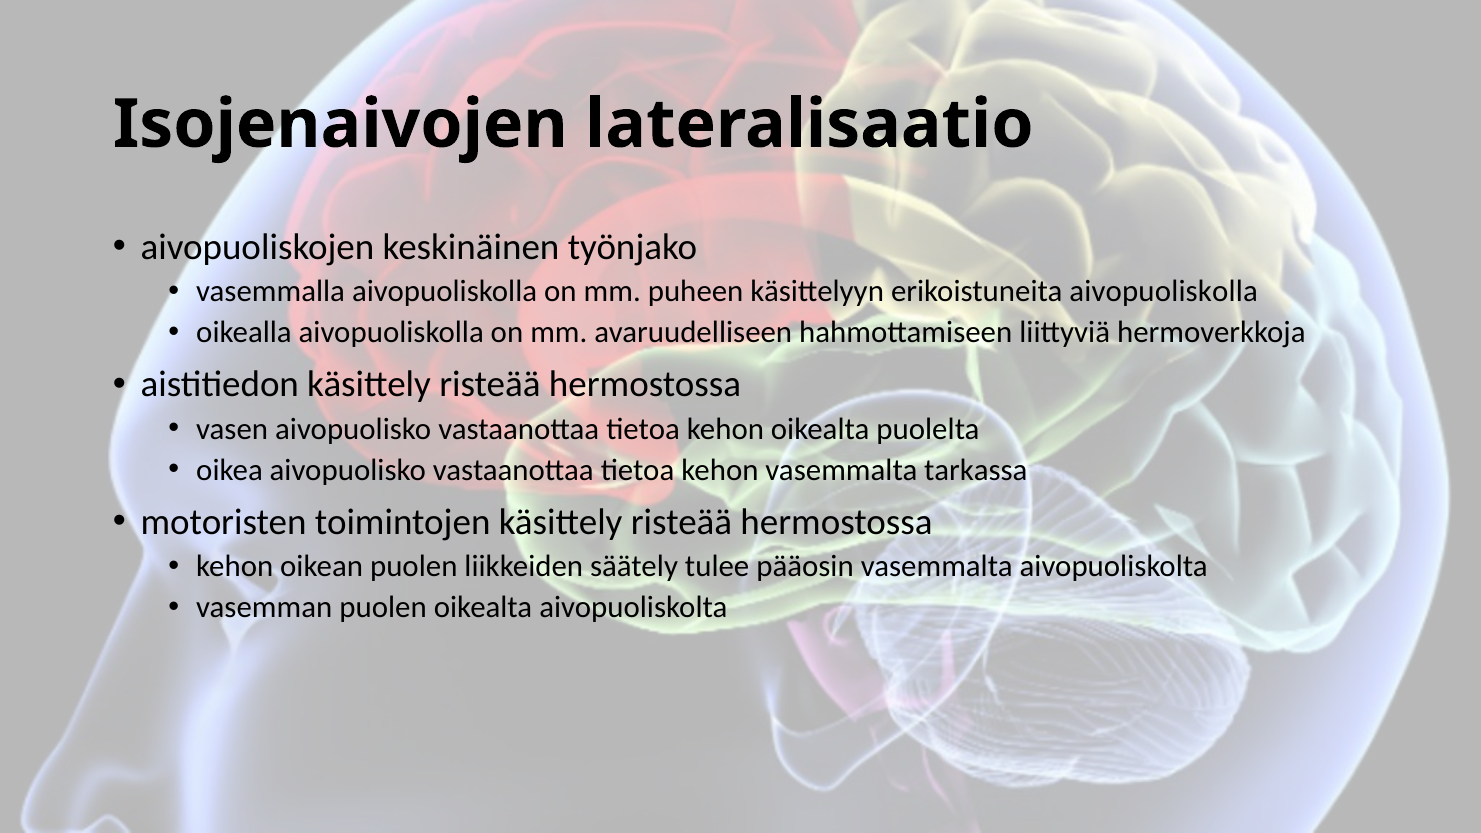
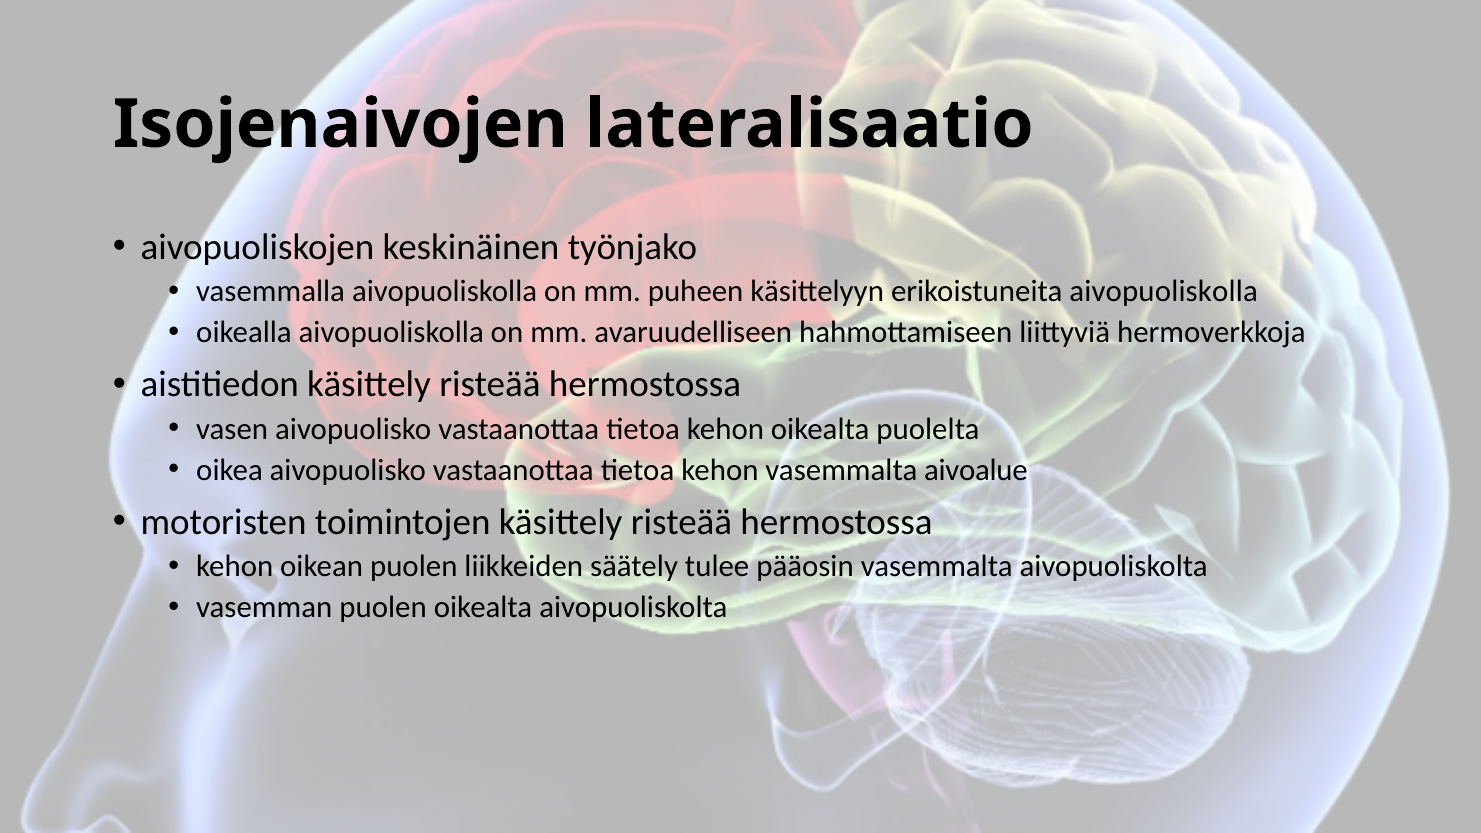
tarkassa: tarkassa -> aivoalue
